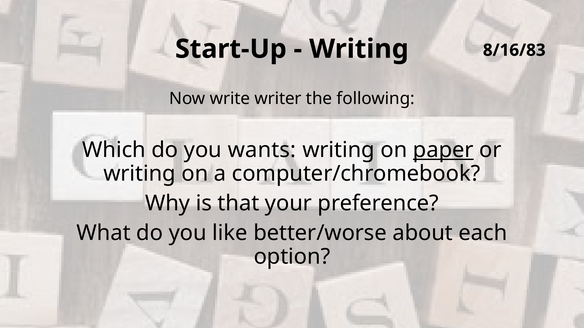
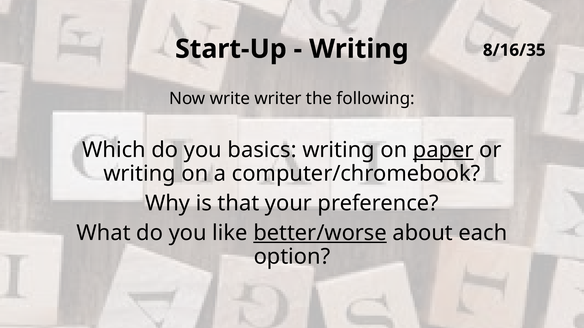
8/16/83: 8/16/83 -> 8/16/35
wants: wants -> basics
better/worse underline: none -> present
